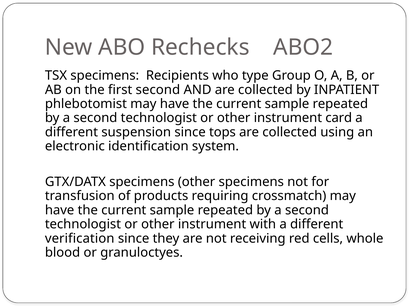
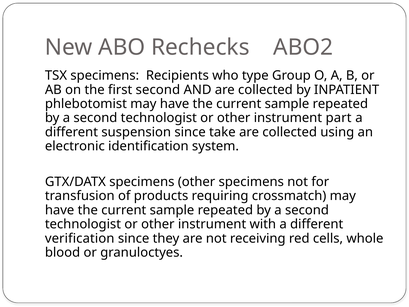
card: card -> part
tops: tops -> take
